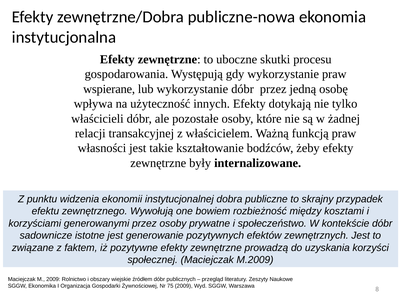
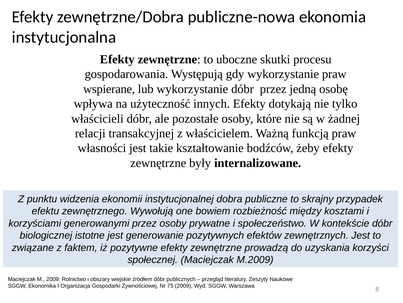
sadownicze: sadownicze -> biologicznej
